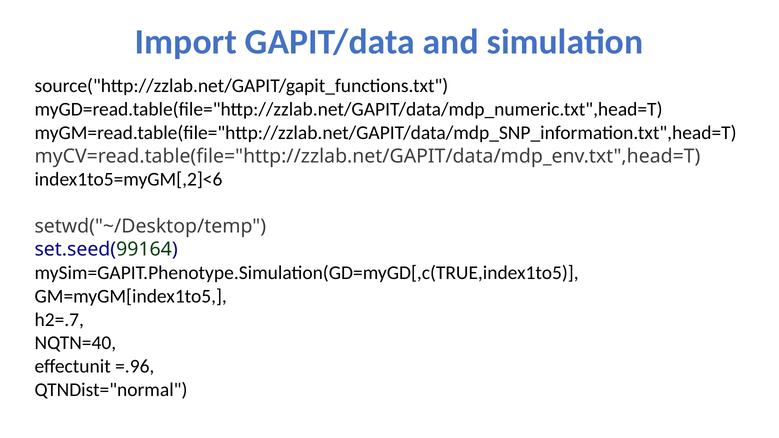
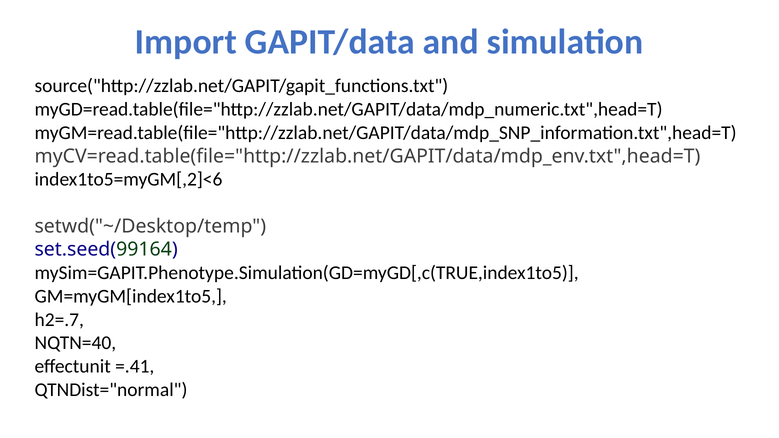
=.96: =.96 -> =.41
